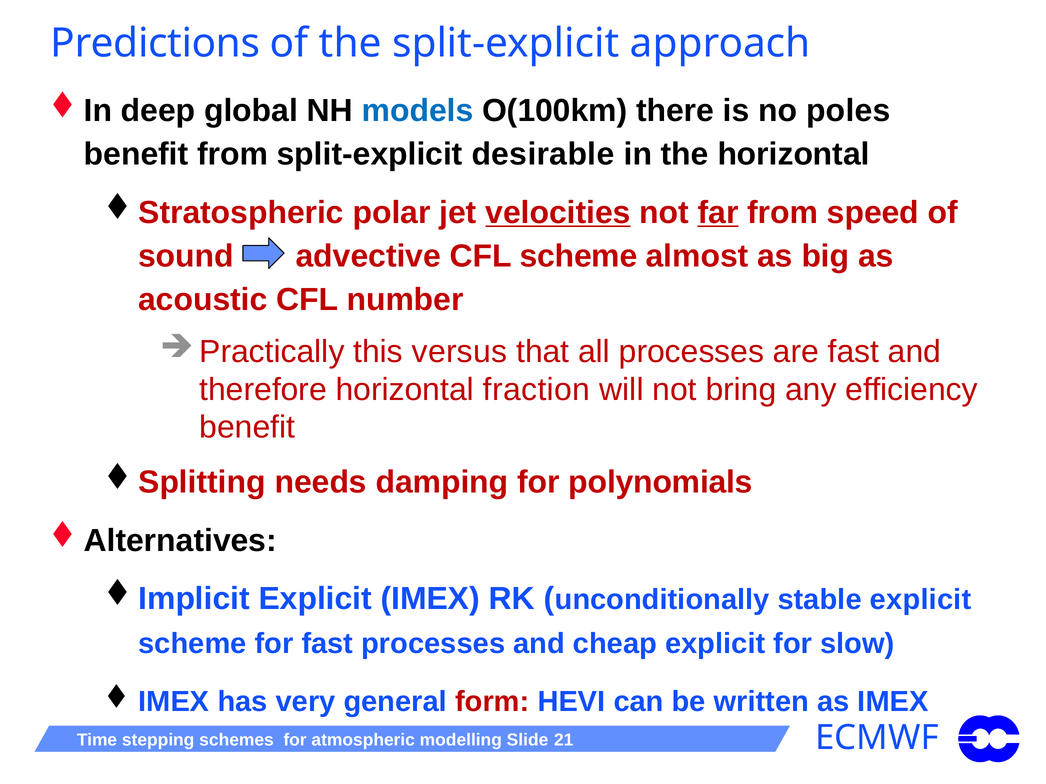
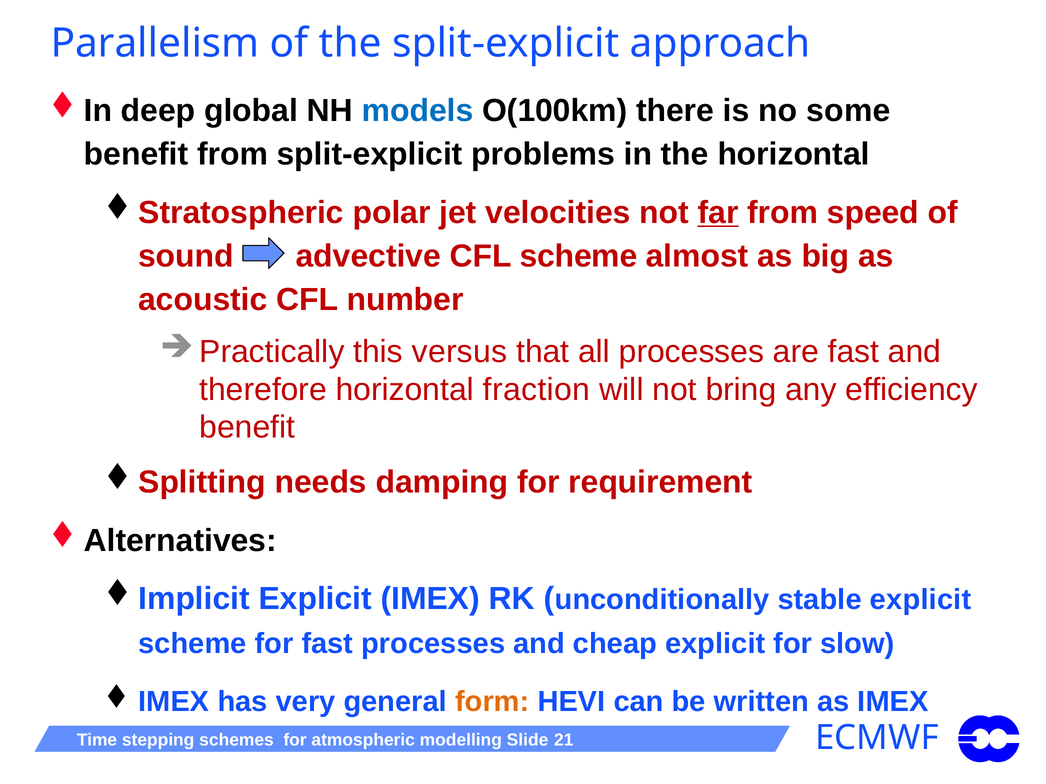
Predictions: Predictions -> Parallelism
poles: poles -> some
desirable: desirable -> problems
velocities underline: present -> none
polynomials: polynomials -> requirement
form colour: red -> orange
